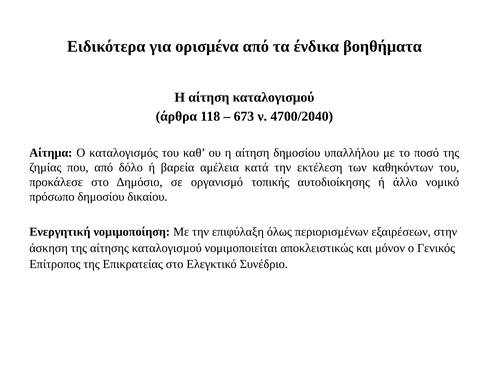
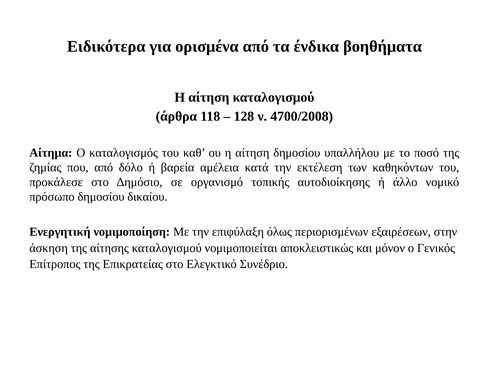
673: 673 -> 128
4700/2040: 4700/2040 -> 4700/2008
